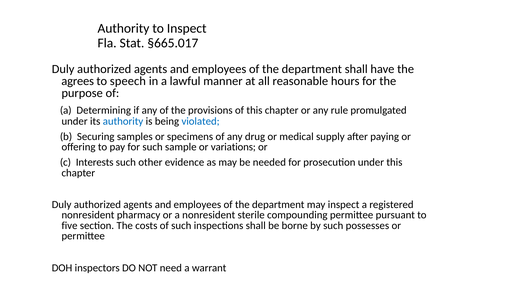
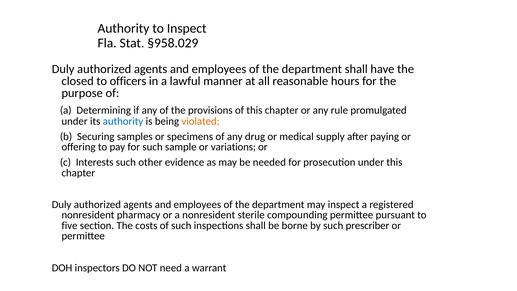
§665.017: §665.017 -> §958.029
agrees: agrees -> closed
speech: speech -> officers
violated colour: blue -> orange
possesses: possesses -> prescriber
